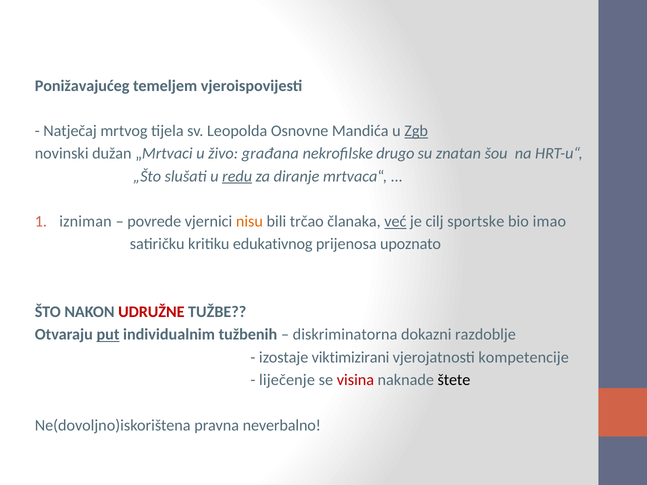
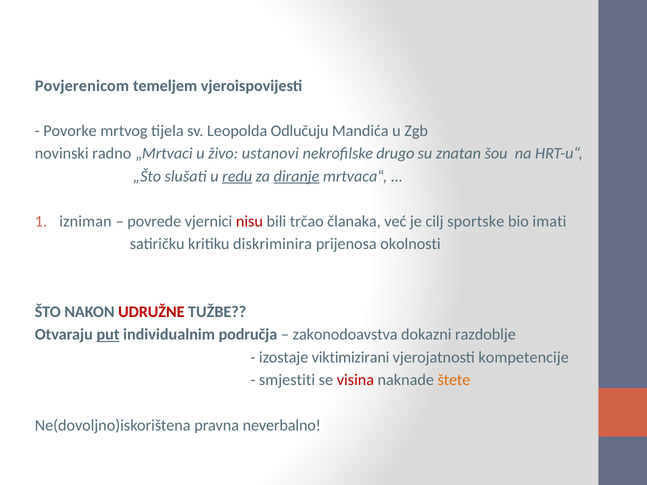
Ponižavajućeg: Ponižavajućeg -> Povjerenicom
Natječaj: Natječaj -> Povorke
Osnovne: Osnovne -> Odlučuju
Zgb underline: present -> none
dužan: dužan -> radno
građana: građana -> ustanovi
diranje underline: none -> present
nisu colour: orange -> red
već underline: present -> none
imao: imao -> imati
edukativnog: edukativnog -> diskriminira
upoznato: upoznato -> okolnosti
tužbenih: tužbenih -> područja
diskriminatorna: diskriminatorna -> zakonodoavstva
liječenje: liječenje -> smjestiti
štete colour: black -> orange
